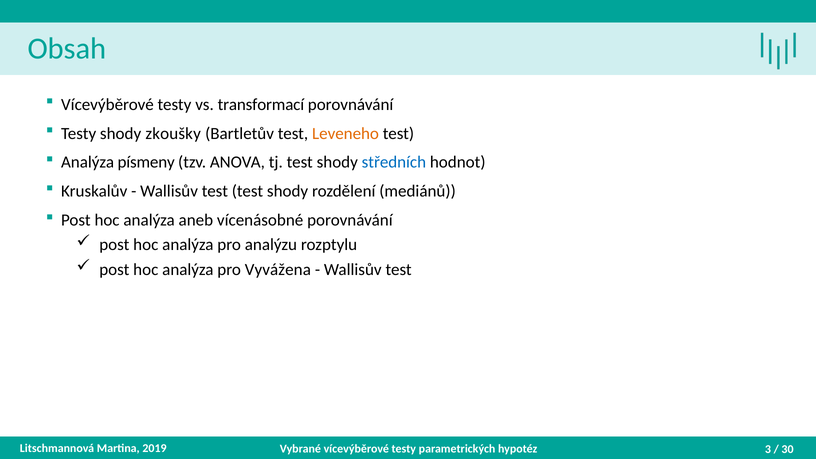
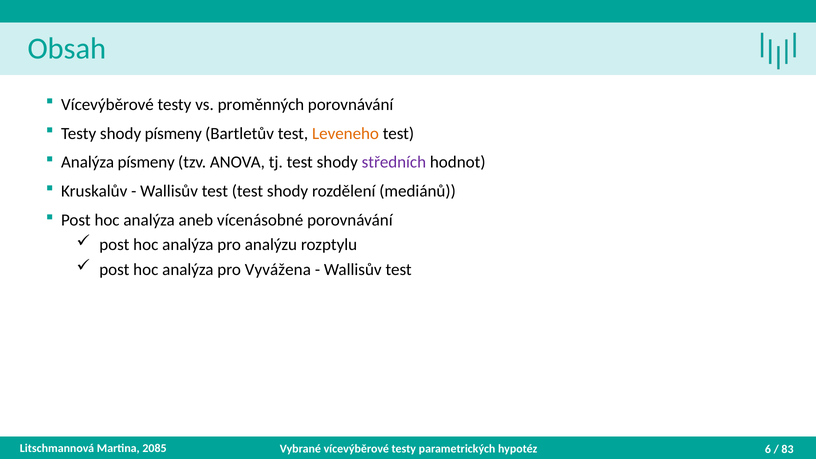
transformací: transformací -> proměnných
shody zkoušky: zkoušky -> písmeny
středních colour: blue -> purple
2019: 2019 -> 2085
3: 3 -> 6
30: 30 -> 83
